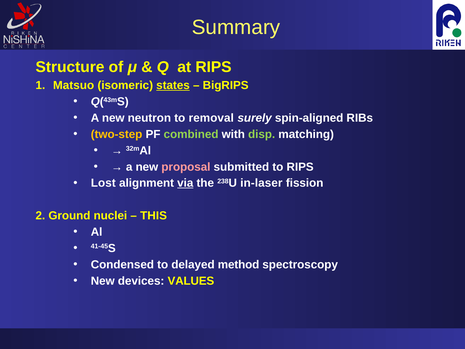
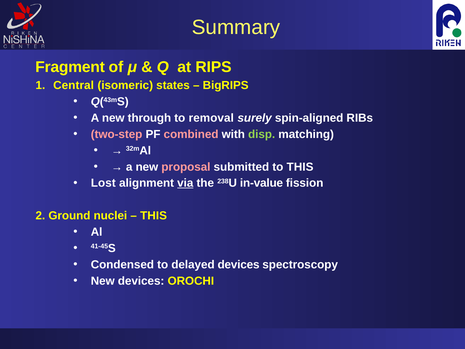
Structure: Structure -> Fragment
Matsuo: Matsuo -> Central
states underline: present -> none
neutron: neutron -> through
two-step colour: yellow -> pink
combined colour: light green -> pink
to RIPS: RIPS -> THIS
in-laser: in-laser -> in-value
delayed method: method -> devices
VALUES: VALUES -> OROCHI
